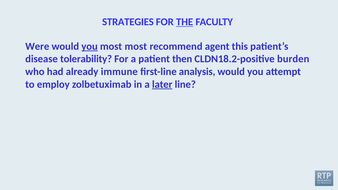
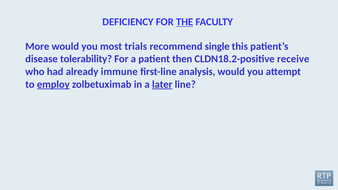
STRATEGIES: STRATEGIES -> DEFICIENCY
Were: Were -> More
you at (90, 46) underline: present -> none
most most: most -> trials
agent: agent -> single
burden: burden -> receive
employ underline: none -> present
